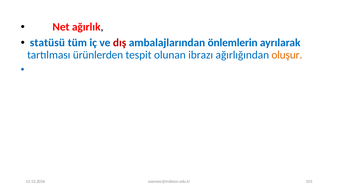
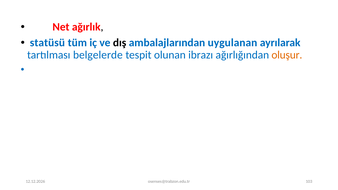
dış colour: red -> black
önlemlerin: önlemlerin -> uygulanan
ürünlerden: ürünlerden -> belgelerde
